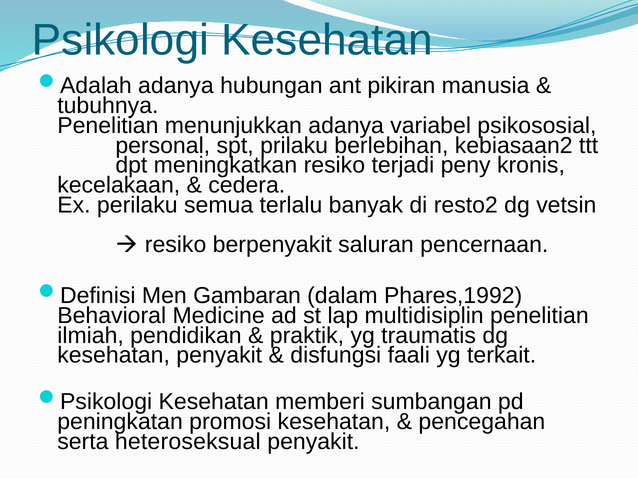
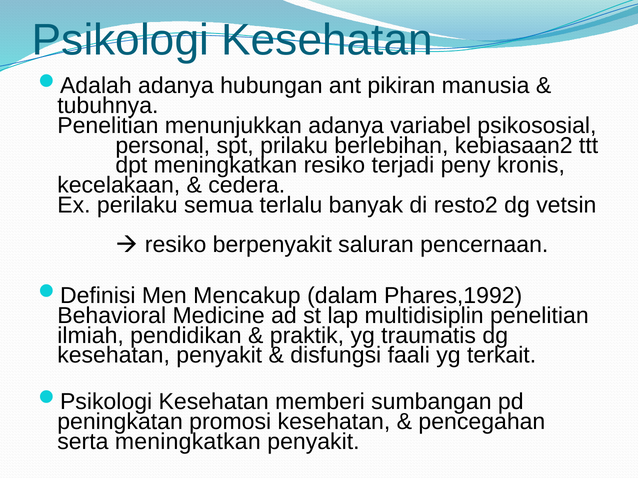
Gambaran: Gambaran -> Mencakup
serta heteroseksual: heteroseksual -> meningkatkan
